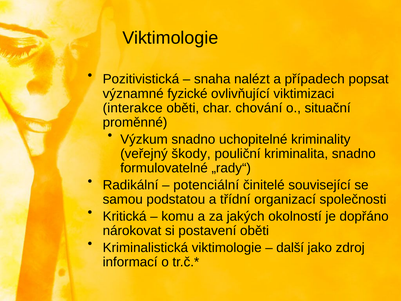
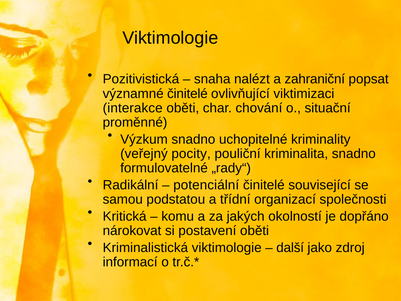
případech: případech -> zahraniční
významné fyzické: fyzické -> činitelé
škody: škody -> pocity
